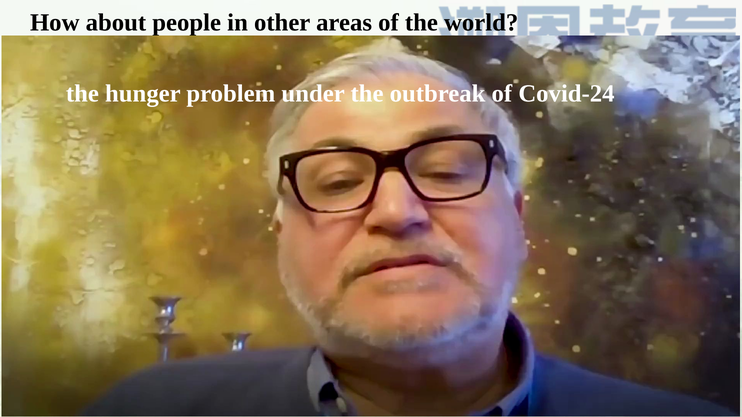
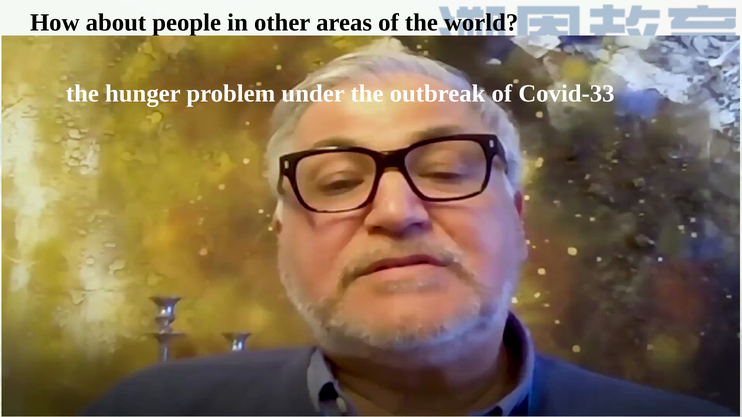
Covid-24: Covid-24 -> Covid-33
